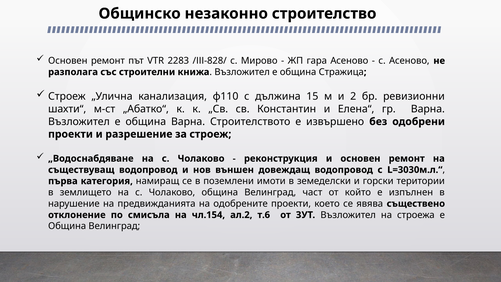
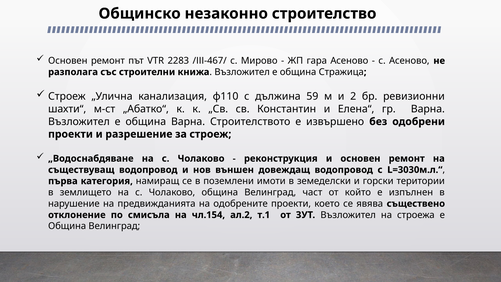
/ІІІ-828/: /ІІІ-828/ -> /ІІІ-467/
15: 15 -> 59
т.6: т.6 -> т.1
